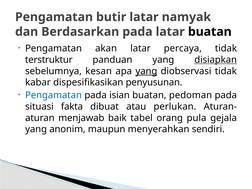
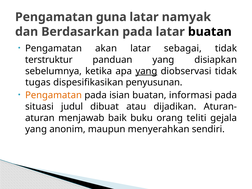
butir: butir -> guna
percaya: percaya -> sebagai
disiapkan underline: present -> none
kesan: kesan -> ketika
kabar: kabar -> tugas
Pengamatan at (54, 95) colour: blue -> orange
pedoman: pedoman -> informasi
fakta: fakta -> judul
perlukan: perlukan -> dijadikan
tabel: tabel -> buku
pula: pula -> teliti
